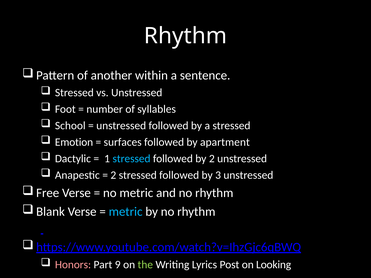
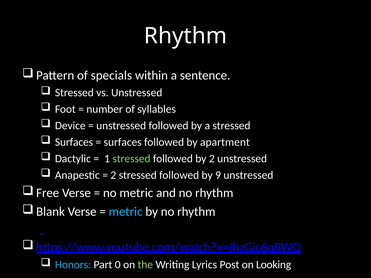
another: another -> specials
School: School -> Device
Emotion at (74, 142): Emotion -> Surfaces
stressed at (131, 159) colour: light blue -> light green
3: 3 -> 9
Honors colour: pink -> light blue
9: 9 -> 0
